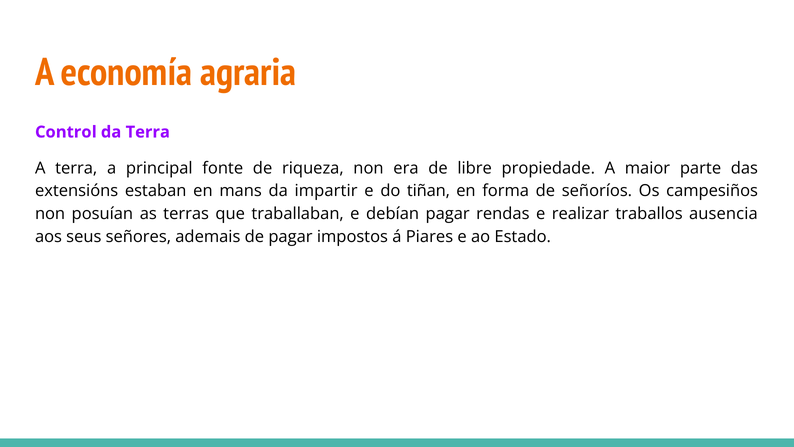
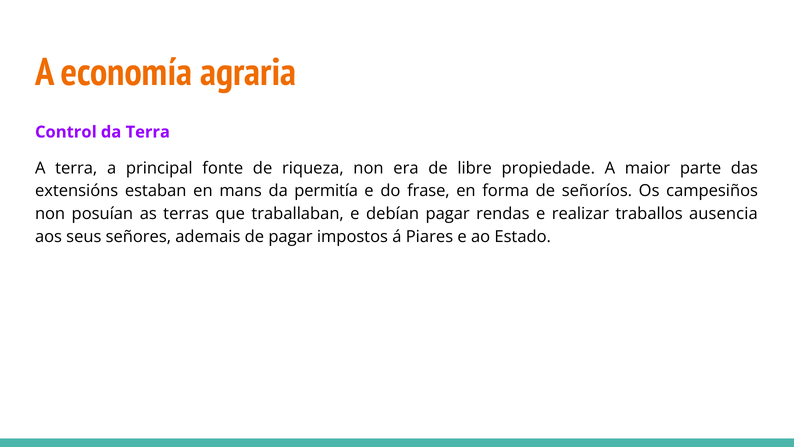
impartir: impartir -> permitía
tiñan: tiñan -> frase
